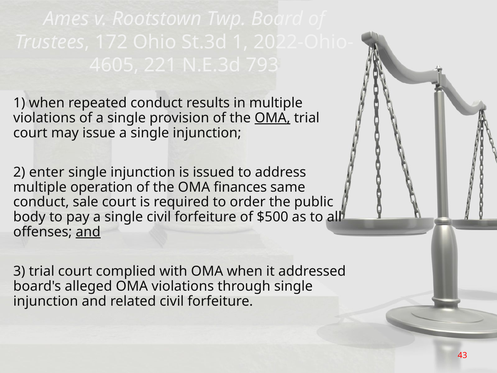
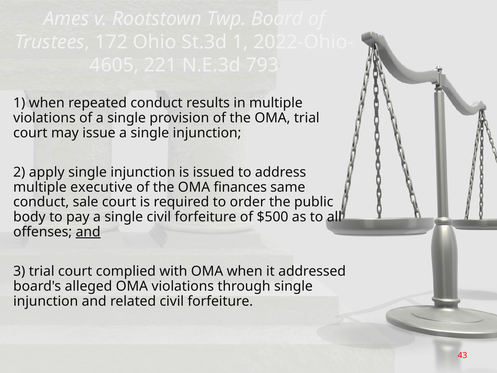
OMA at (272, 118) underline: present -> none
enter: enter -> apply
operation: operation -> executive
